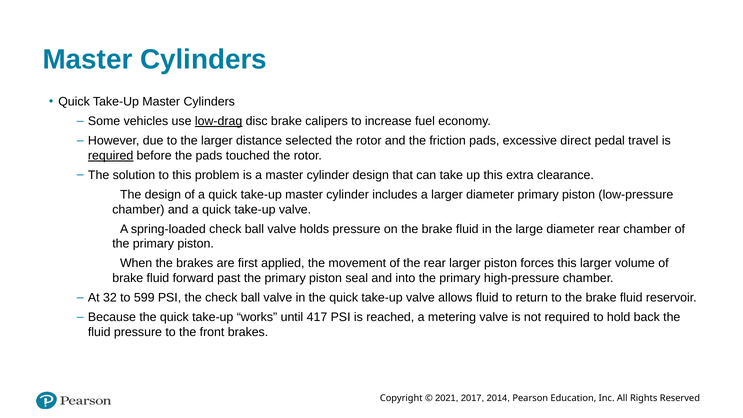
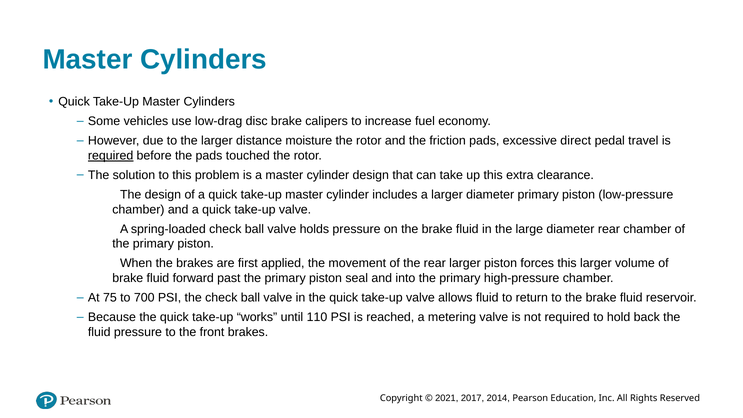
low-drag underline: present -> none
selected: selected -> moisture
32: 32 -> 75
599: 599 -> 700
417: 417 -> 110
